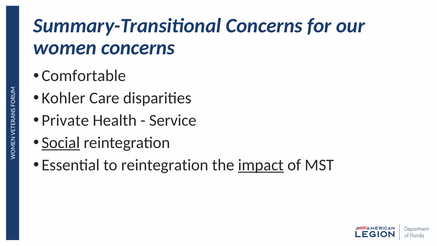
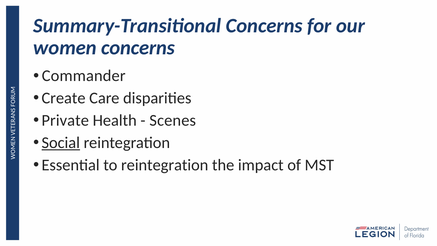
Comfortable: Comfortable -> Commander
Kohler: Kohler -> Create
Service: Service -> Scenes
impact underline: present -> none
